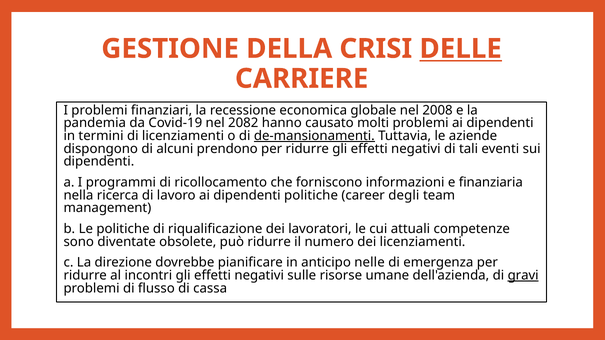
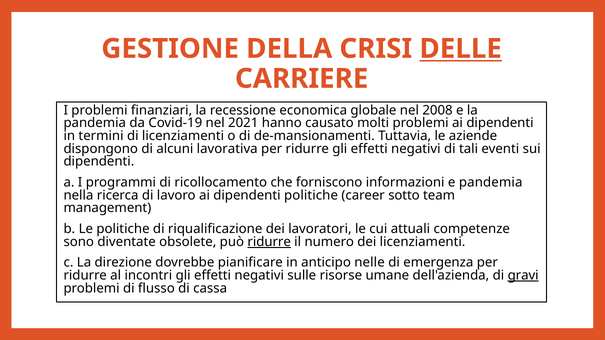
2082: 2082 -> 2021
de-mansionamenti underline: present -> none
prendono: prendono -> lavorativa
e finanziaria: finanziaria -> pandemia
degli: degli -> sotto
ridurre at (269, 242) underline: none -> present
